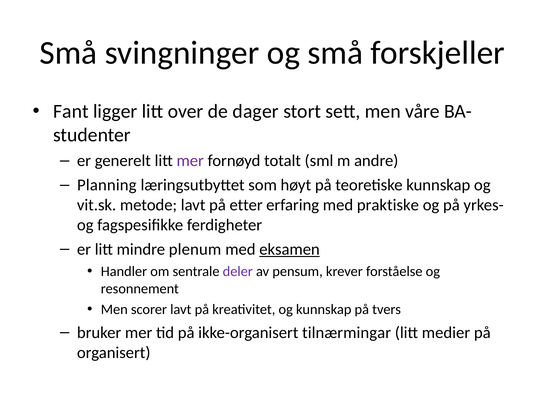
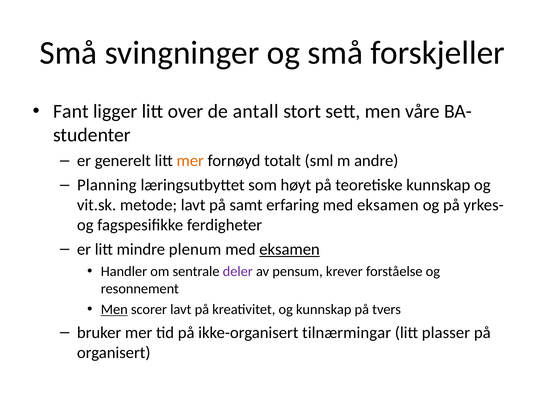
dager: dager -> antall
mer at (190, 161) colour: purple -> orange
etter: etter -> samt
erfaring med praktiske: praktiske -> eksamen
Men at (114, 309) underline: none -> present
medier: medier -> plasser
